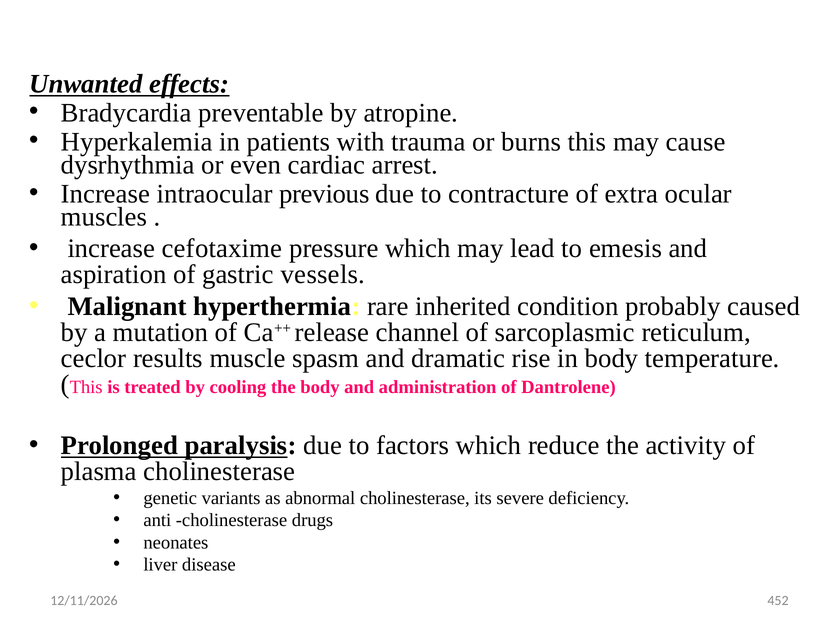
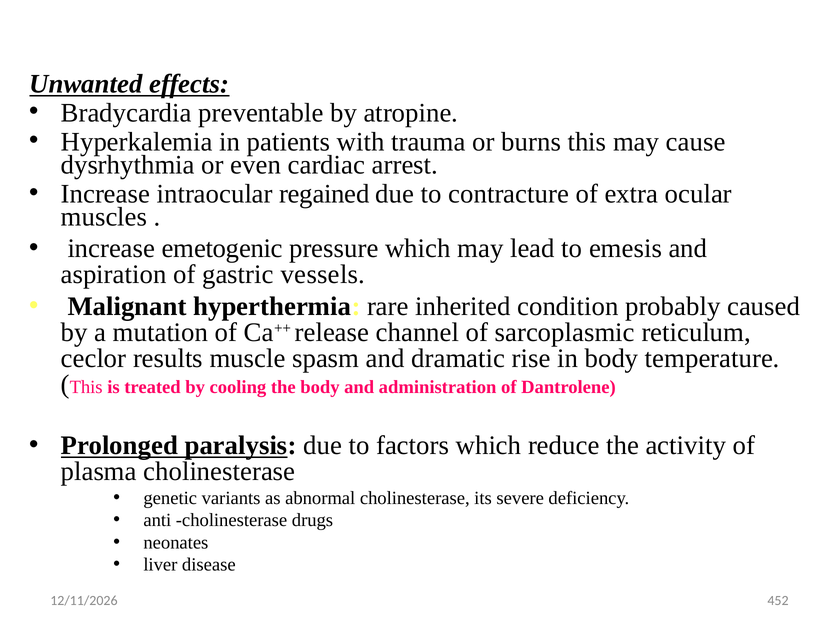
previous: previous -> regained
cefotaxime: cefotaxime -> emetogenic
